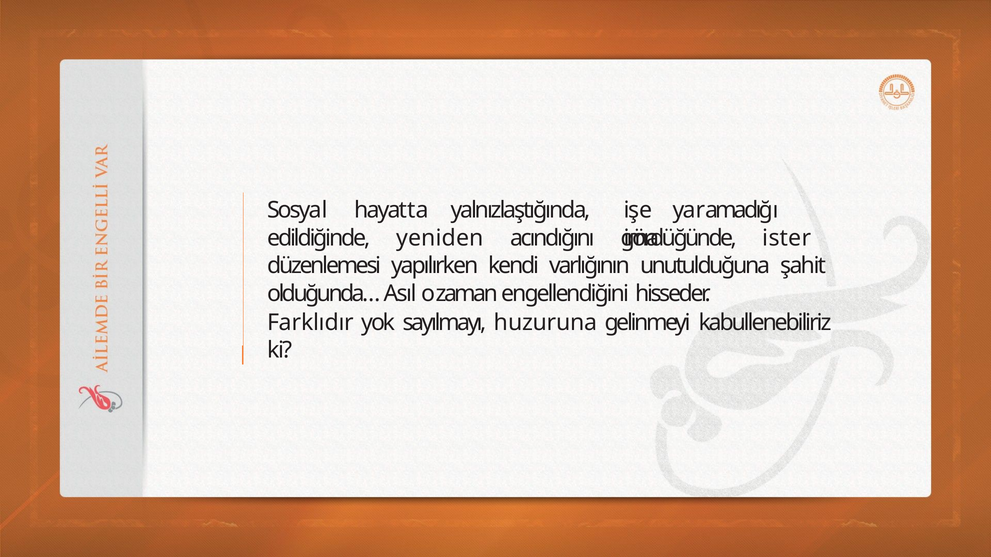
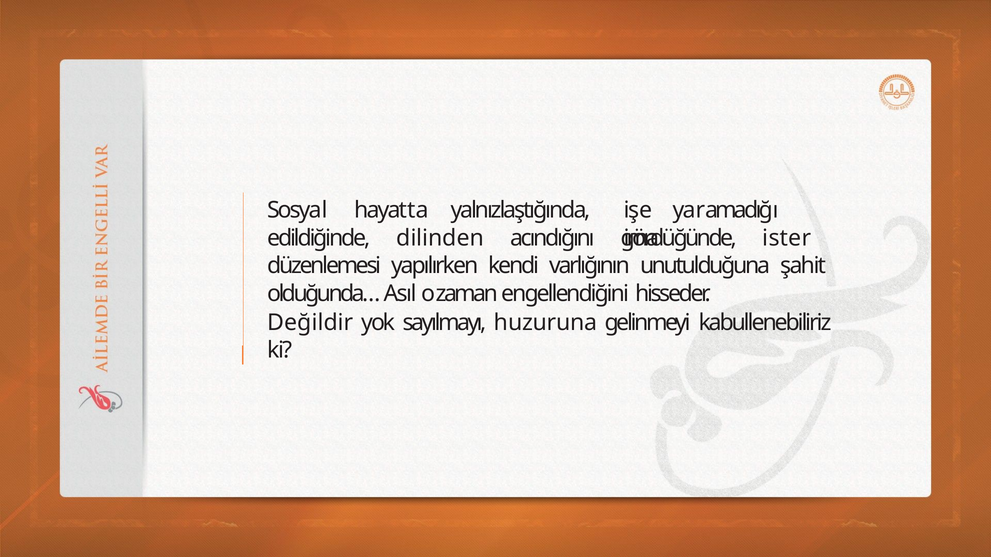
yeniden: yeniden -> dilinden
Farklıdır: Farklıdır -> Değildir
